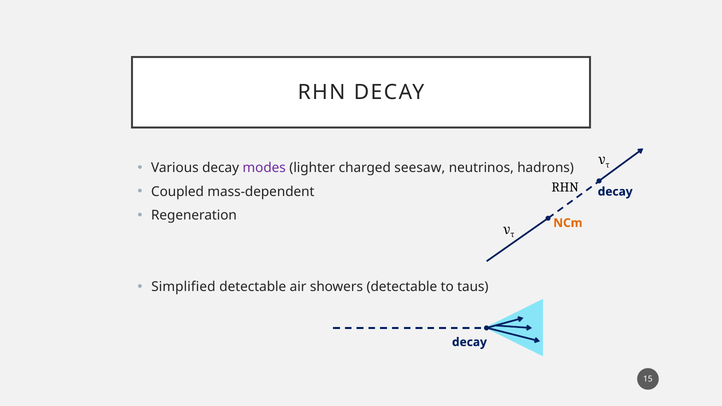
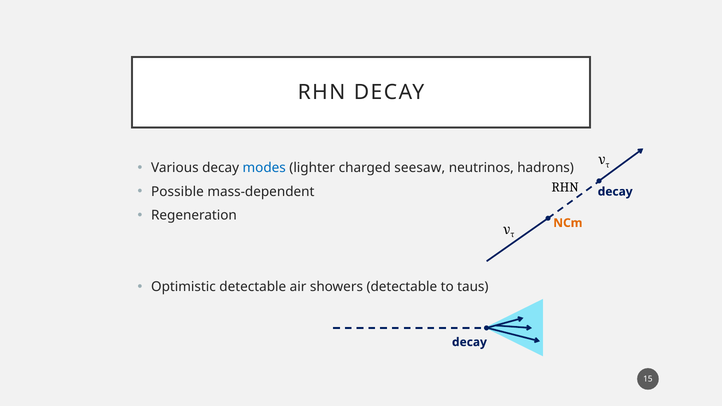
modes colour: purple -> blue
Coupled: Coupled -> Possible
Simplified: Simplified -> Optimistic
